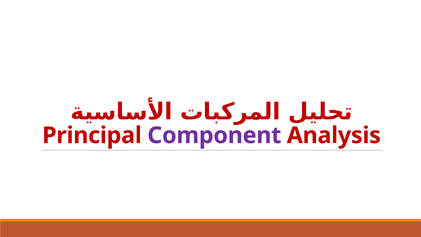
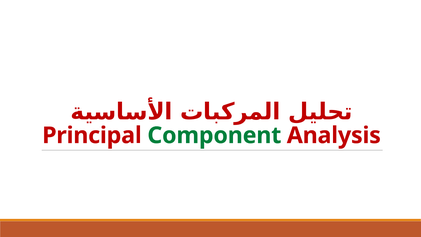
Component colour: purple -> green
